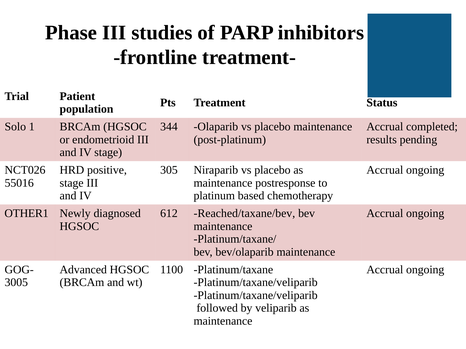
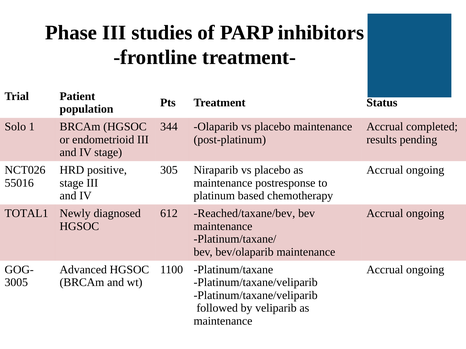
OTHER1: OTHER1 -> TOTAL1
